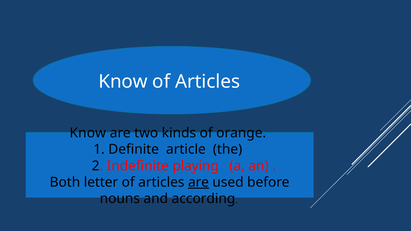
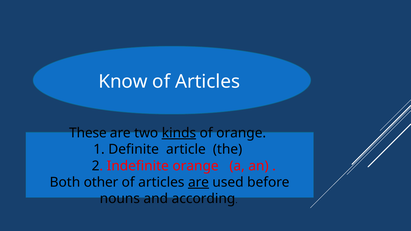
Know at (88, 133): Know -> These
kinds underline: none -> present
Indefinite playing: playing -> orange
letter: letter -> other
